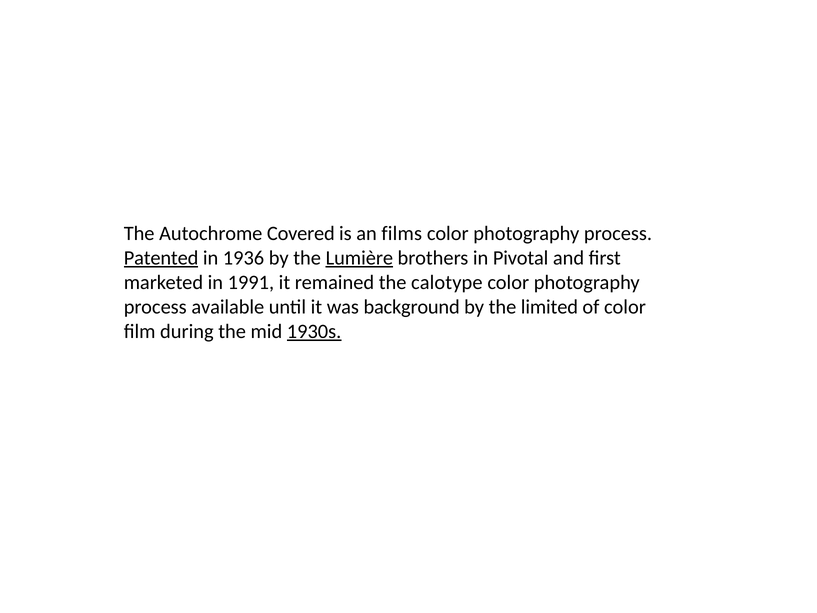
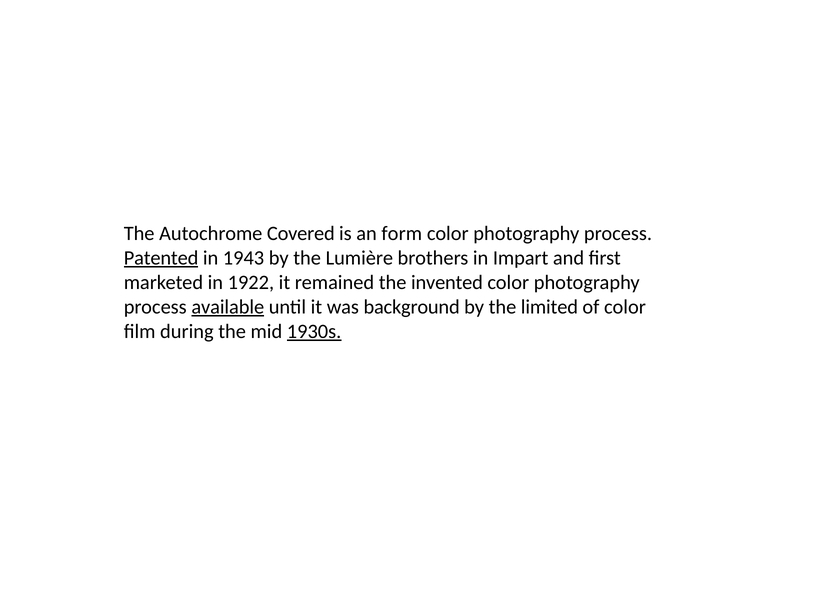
films: films -> form
1936: 1936 -> 1943
Lumière underline: present -> none
Pivotal: Pivotal -> Impart
1991: 1991 -> 1922
calotype: calotype -> invented
available underline: none -> present
